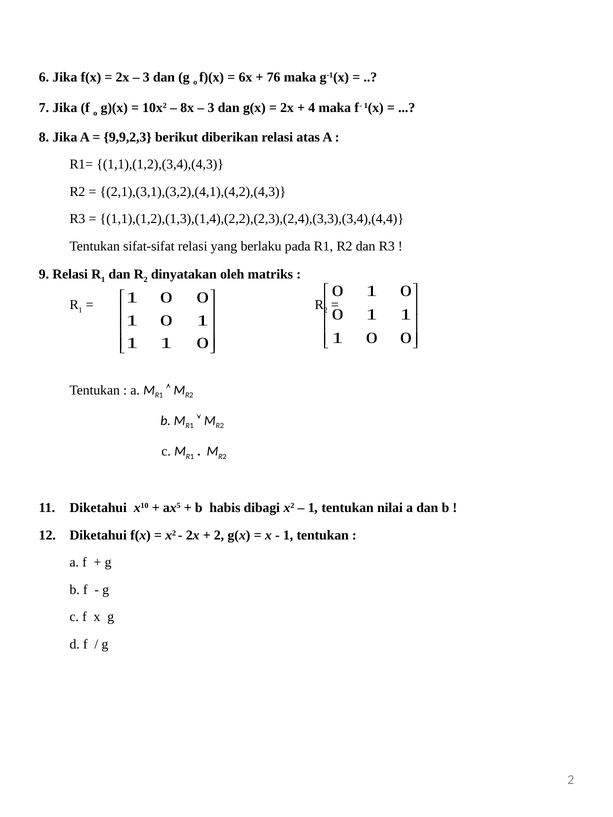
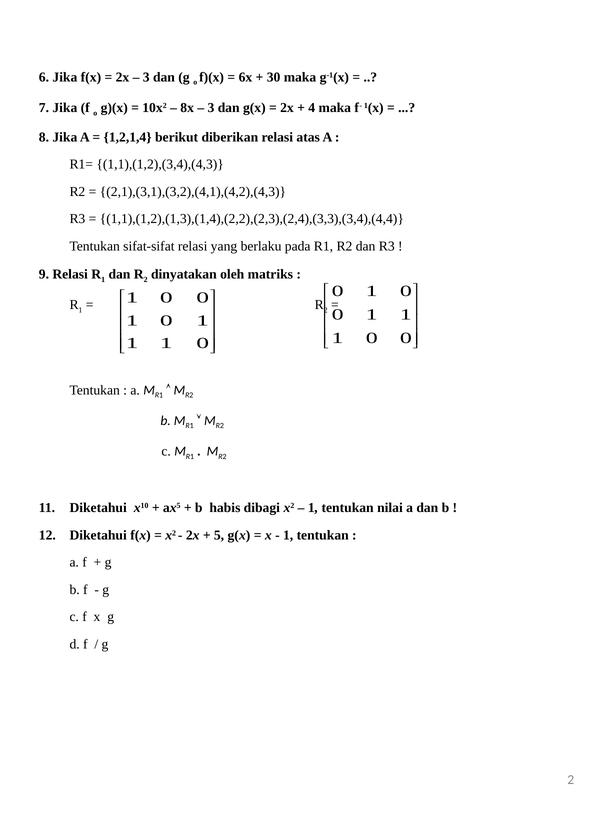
76: 76 -> 30
9,9,2,3: 9,9,2,3 -> 1,2,1,4
2 at (219, 535): 2 -> 5
